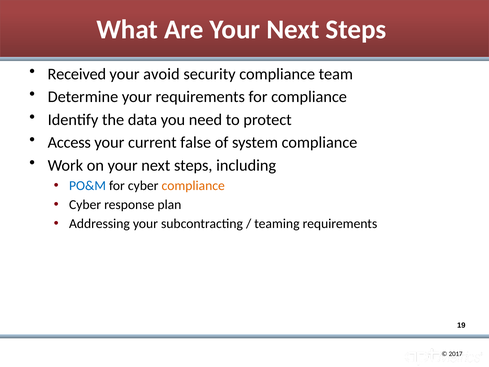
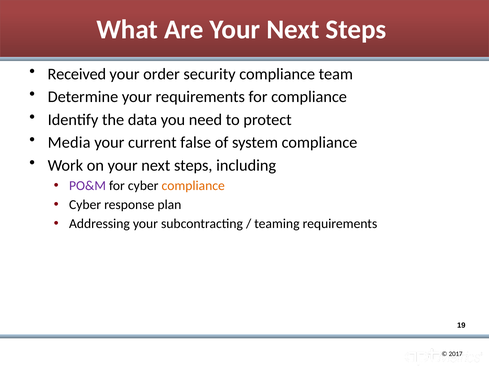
avoid: avoid -> order
Access: Access -> Media
PO&M colour: blue -> purple
